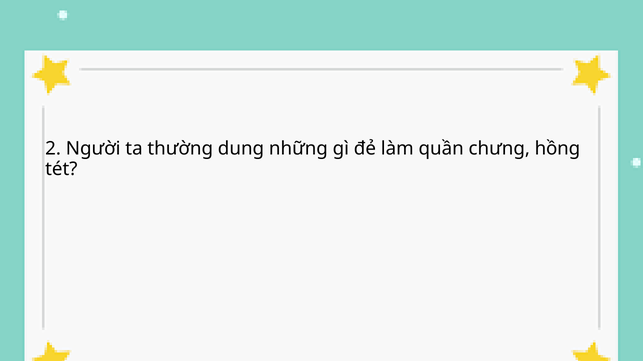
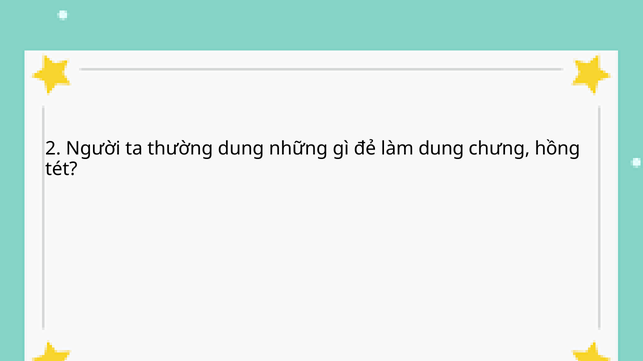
làm quần: quần -> dung
